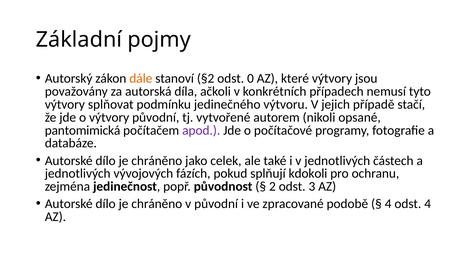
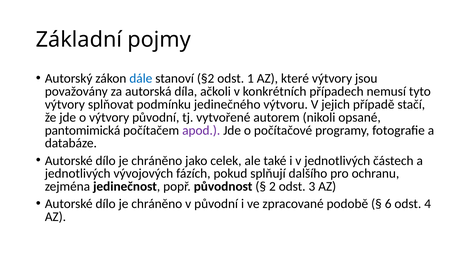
dále colour: orange -> blue
0: 0 -> 1
kdokoli: kdokoli -> dalšího
4 at (388, 203): 4 -> 6
